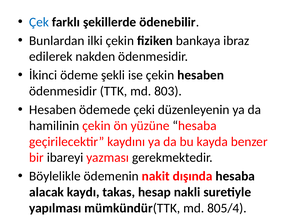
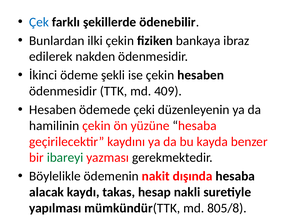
803: 803 -> 409
ibareyi colour: black -> green
805/4: 805/4 -> 805/8
